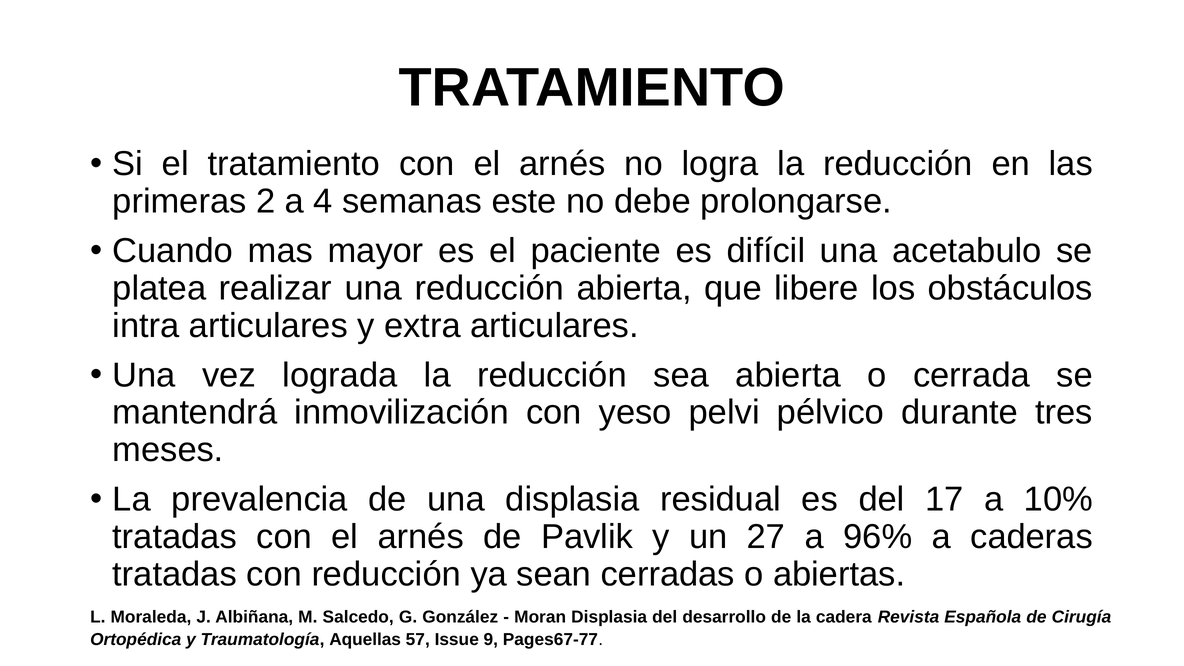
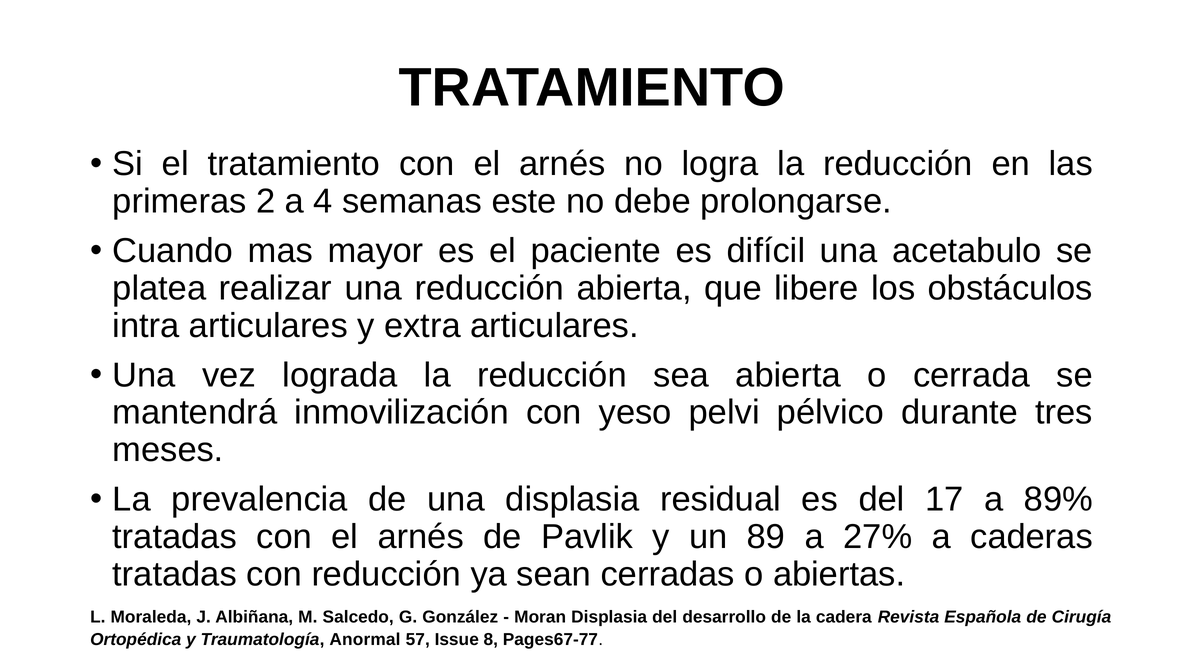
10%: 10% -> 89%
27: 27 -> 89
96%: 96% -> 27%
Aquellas: Aquellas -> Anormal
9: 9 -> 8
